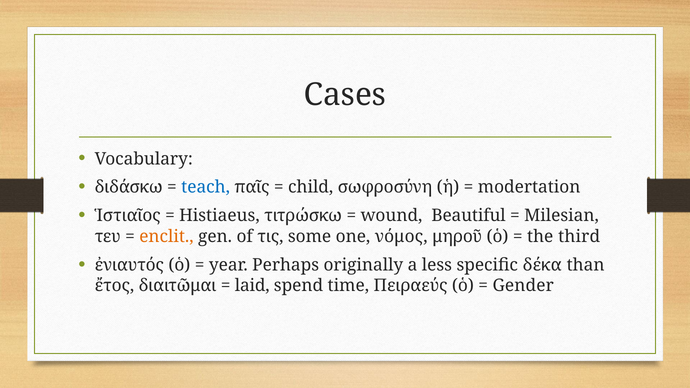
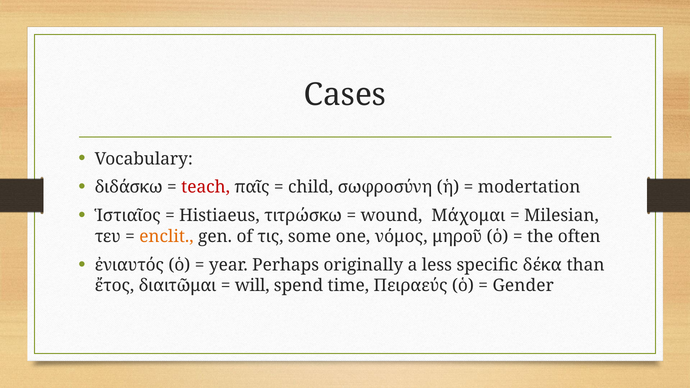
teach colour: blue -> red
Beautiful: Beautiful -> Μάχομαι
third: third -> often
laid: laid -> will
